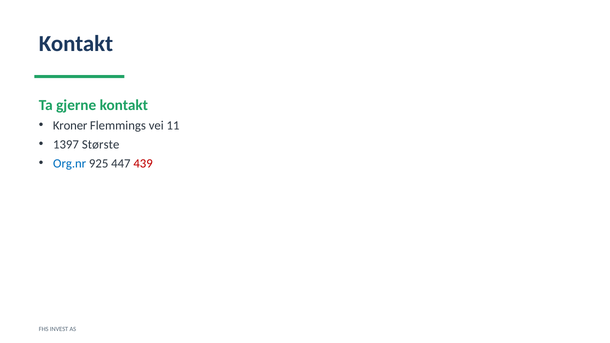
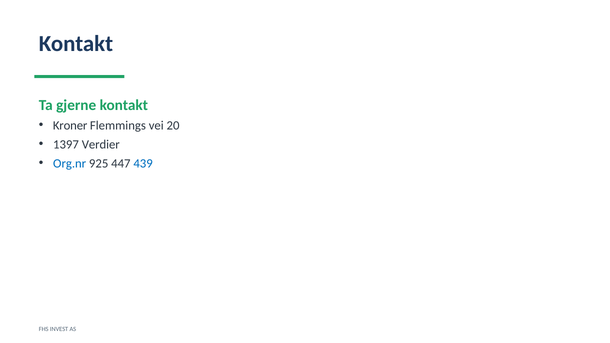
11: 11 -> 20
Største: Største -> Verdier
439 colour: red -> blue
